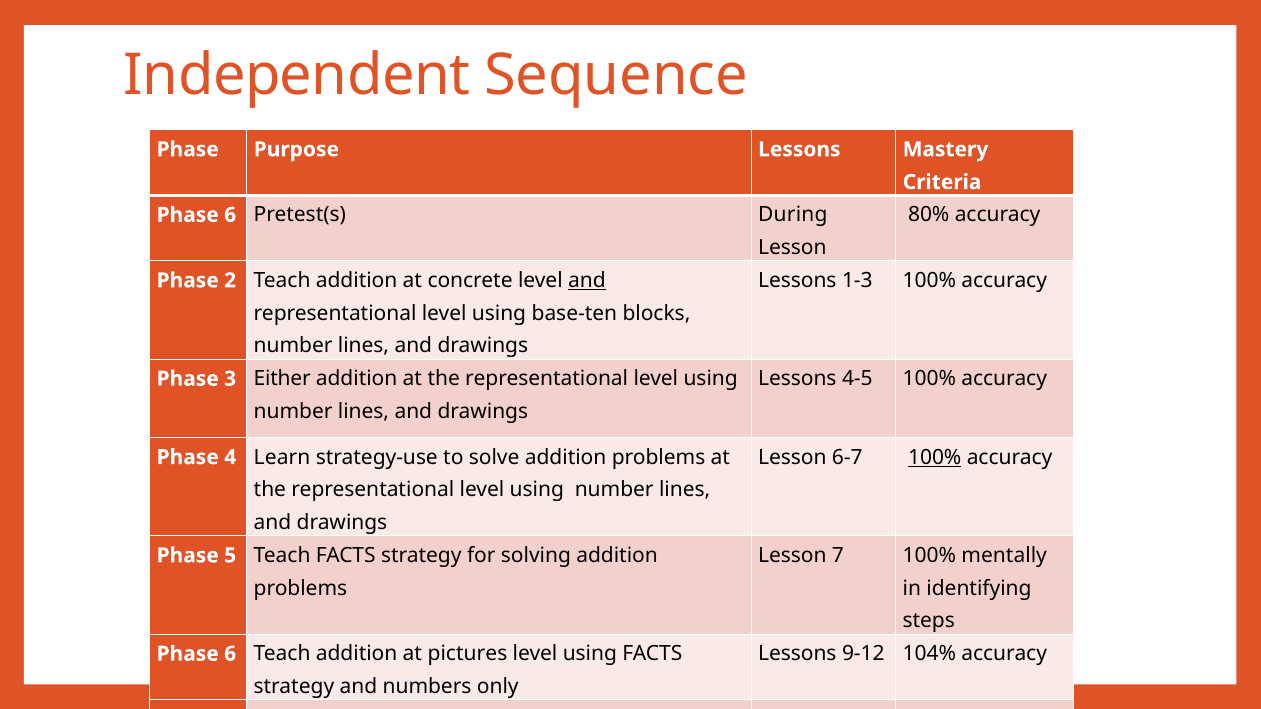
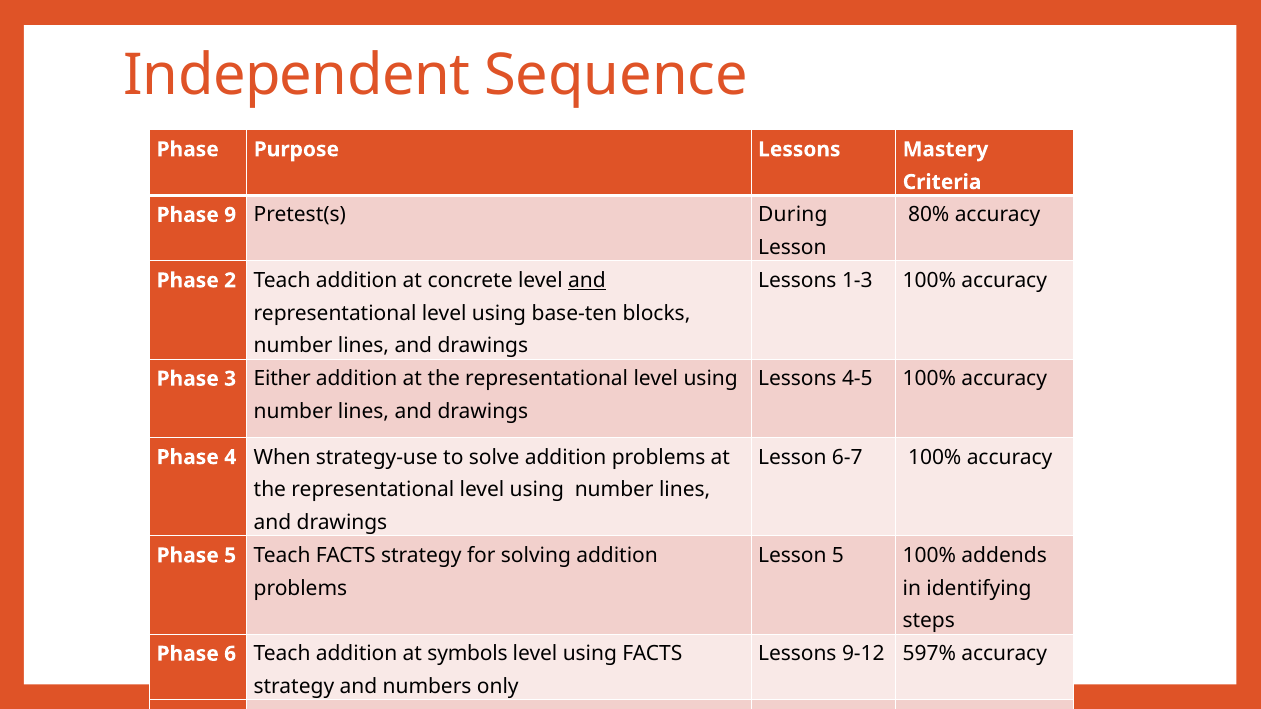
6 at (230, 215): 6 -> 9
100% at (935, 457) underline: present -> none
Learn: Learn -> When
Lesson 7: 7 -> 5
mentally: mentally -> addends
104%: 104% -> 597%
pictures: pictures -> symbols
